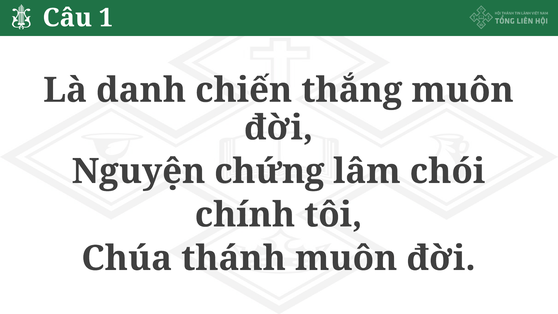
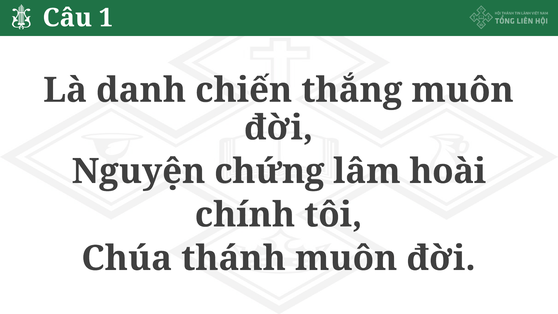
chói: chói -> hoài
